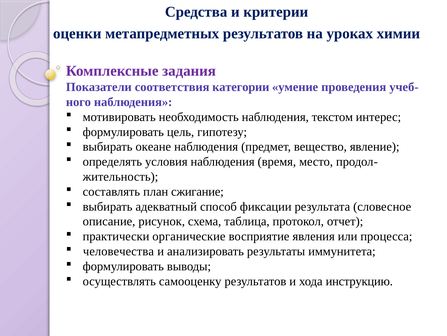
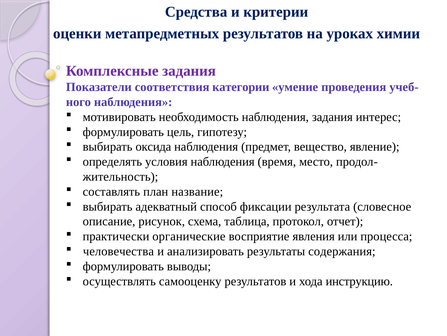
наблюдения текстом: текстом -> задания
океане: океане -> оксида
сжигание: сжигание -> название
иммунитета: иммунитета -> содержания
